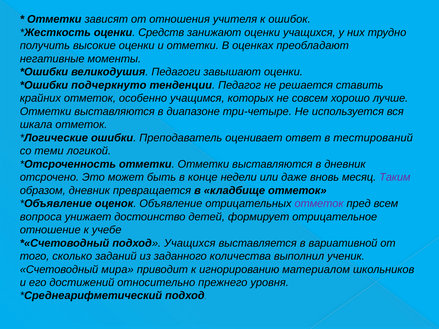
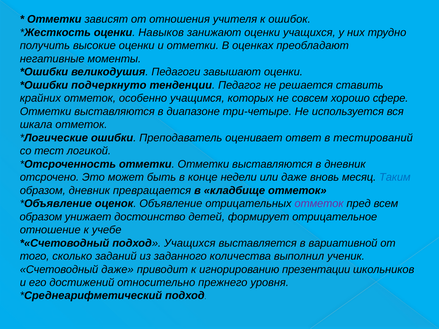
Средств: Средств -> Навыков
лучше: лучше -> сфере
теми: теми -> тест
Таким colour: purple -> blue
вопроса at (41, 217): вопроса -> образом
Счетоводный мира: мира -> даже
материалом: материалом -> презентации
